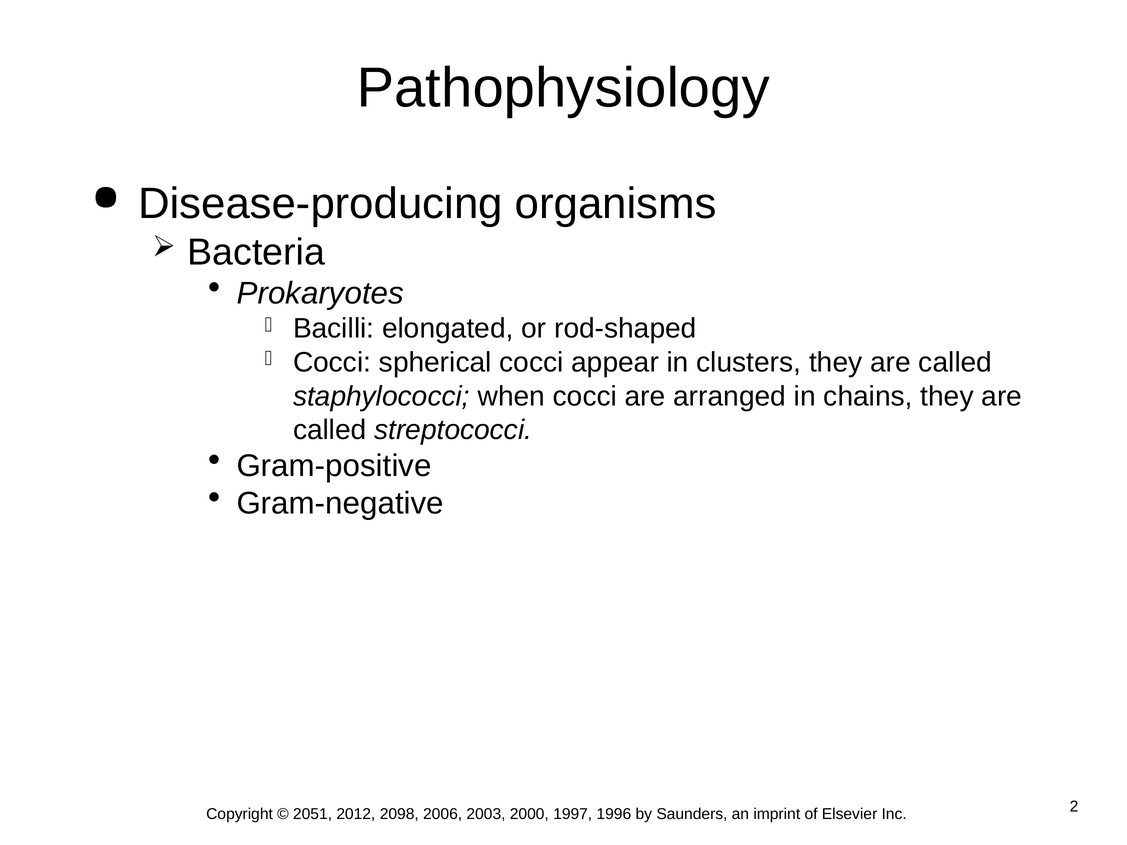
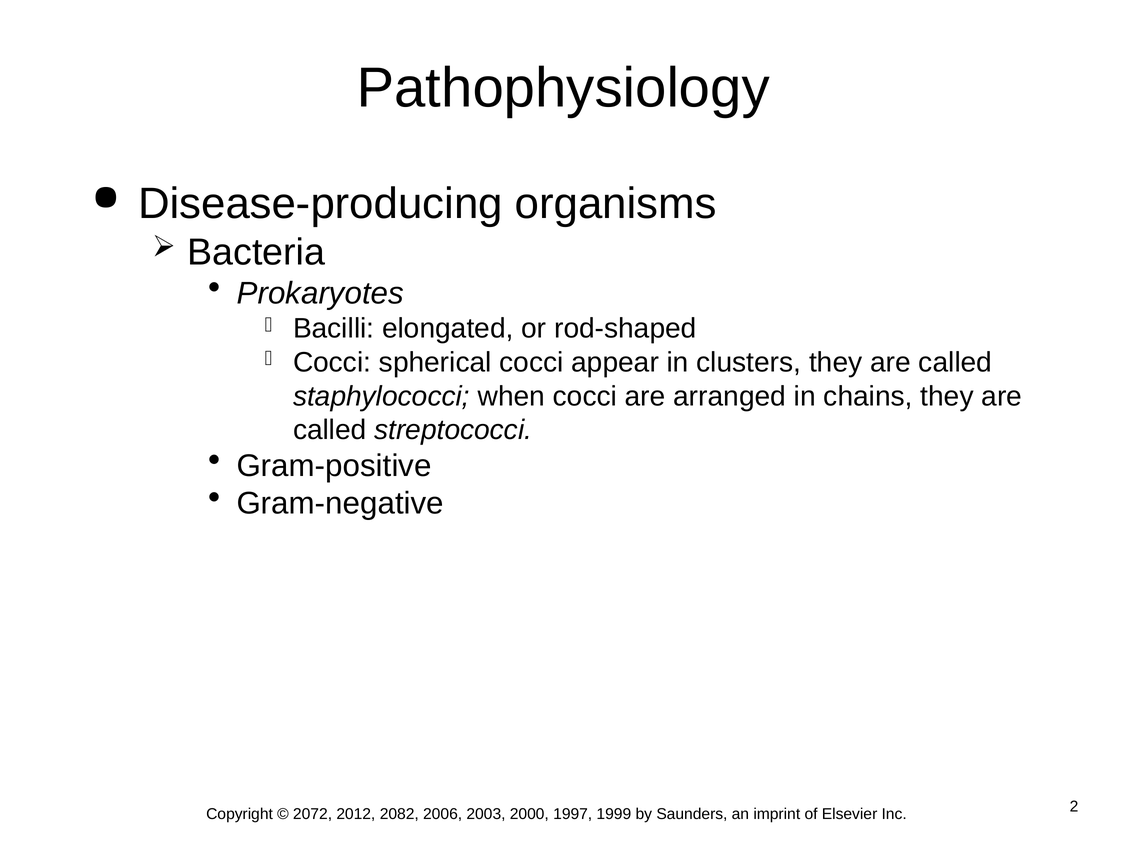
2051: 2051 -> 2072
2098: 2098 -> 2082
1996: 1996 -> 1999
